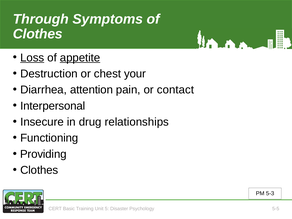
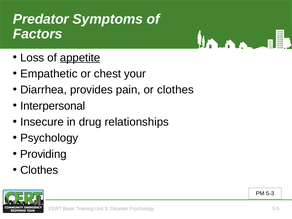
Through: Through -> Predator
Clothes at (38, 34): Clothes -> Factors
Loss underline: present -> none
Destruction: Destruction -> Empathetic
attention: attention -> provides
or contact: contact -> clothes
Functioning at (49, 138): Functioning -> Psychology
